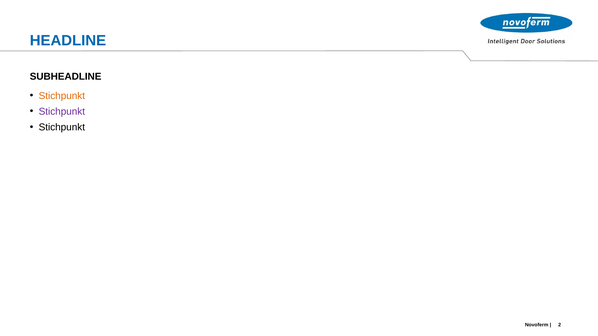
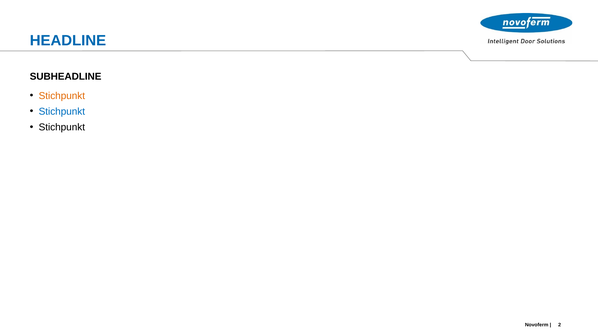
Stichpunkt at (62, 112) colour: purple -> blue
